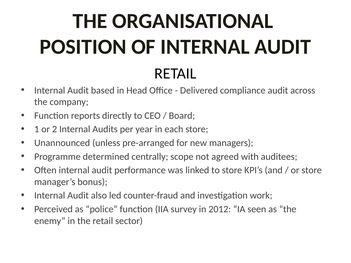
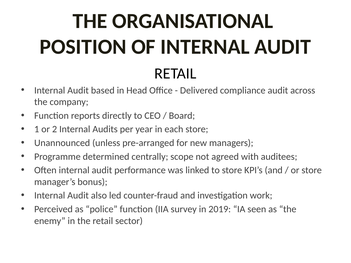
2012: 2012 -> 2019
